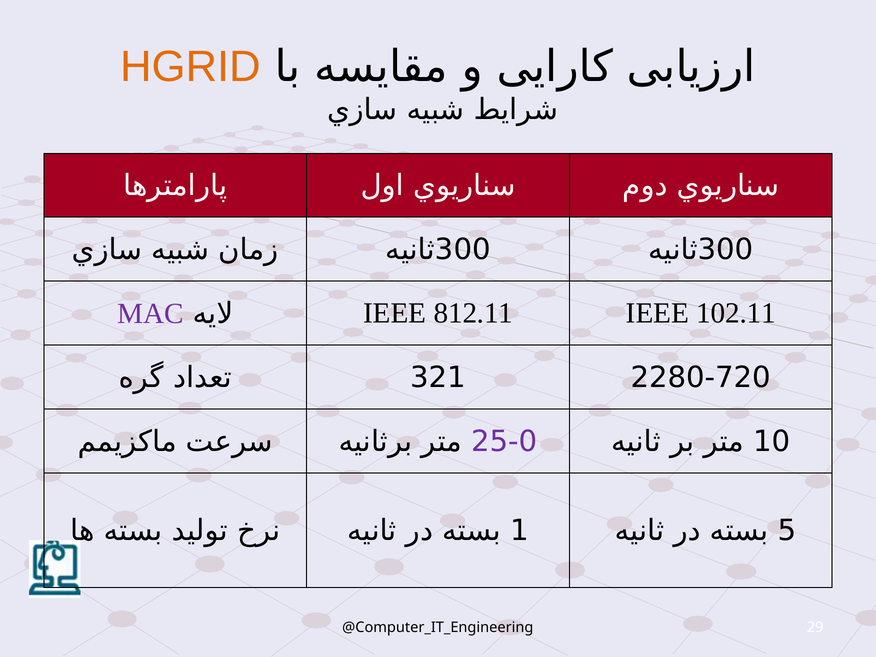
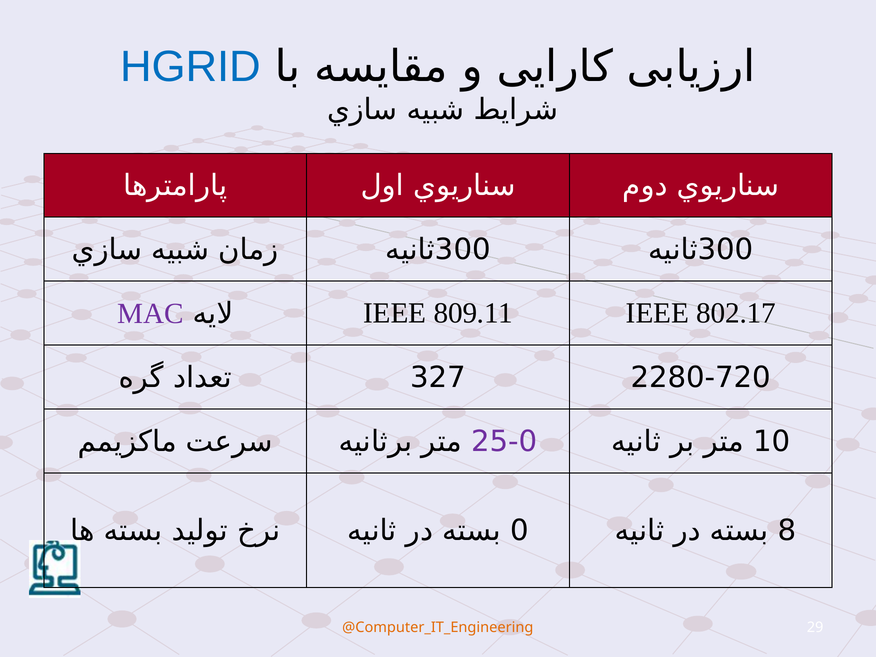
HGRID colour: orange -> blue
812.11: 812.11 -> 809.11
102.11: 102.11 -> 802.17
321: 321 -> 327
1: 1 -> 0
5: 5 -> 8
@Computer_IT_Engineering colour: black -> orange
